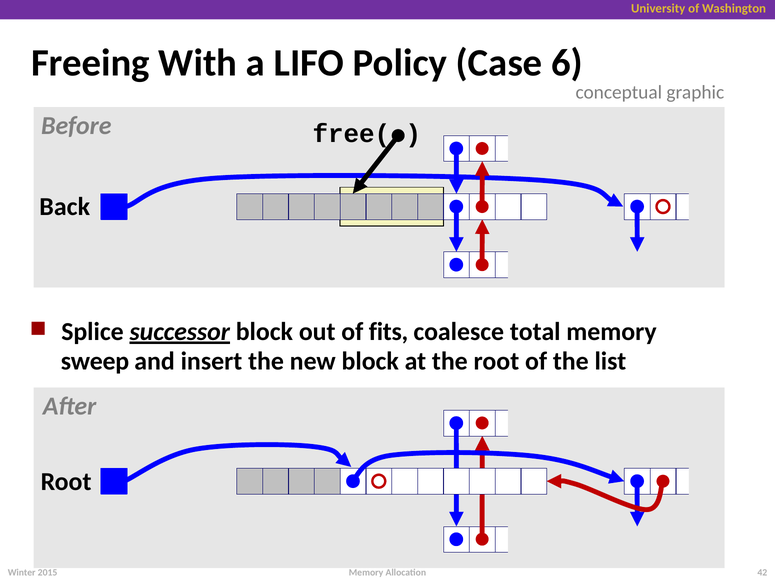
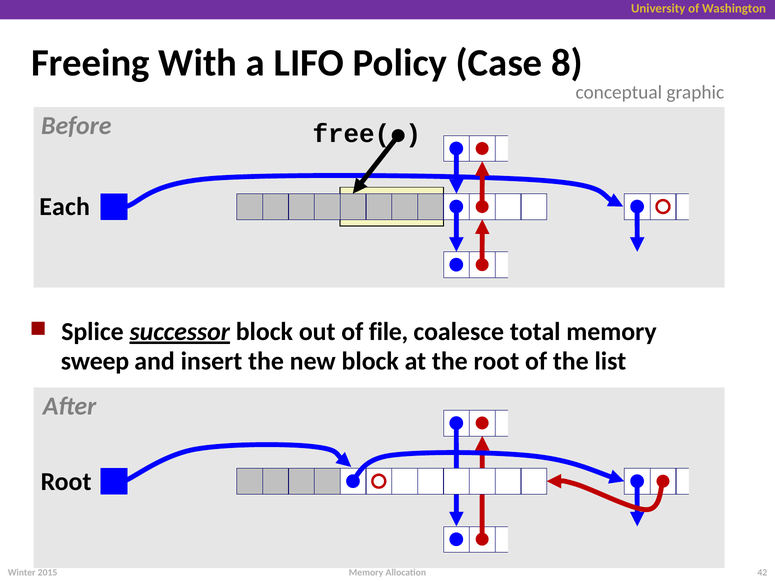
6: 6 -> 8
Back: Back -> Each
fits: fits -> file
